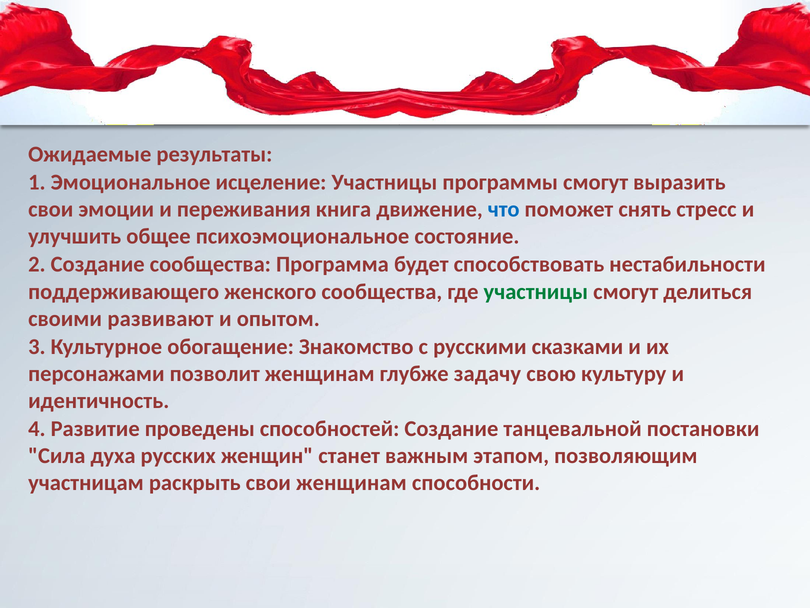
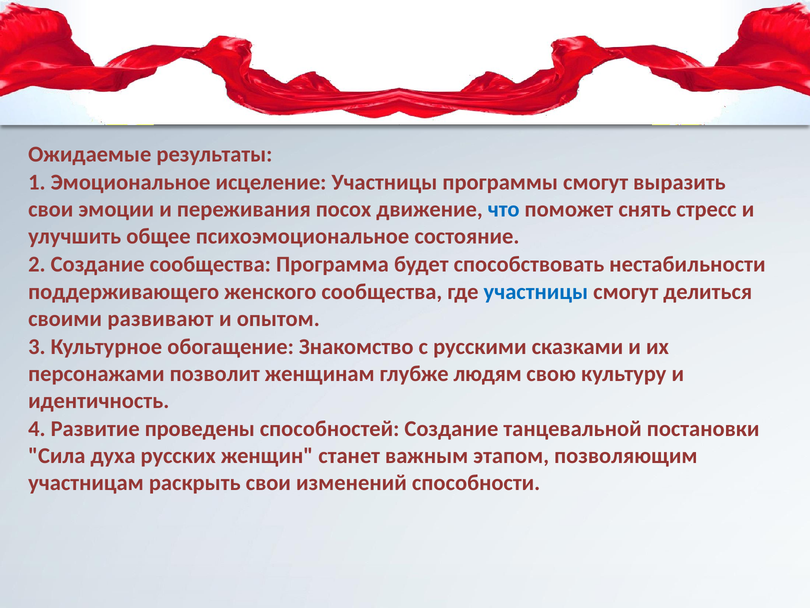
книга: книга -> посох
участницы at (536, 291) colour: green -> blue
задачу: задачу -> людям
свои женщинам: женщинам -> изменений
